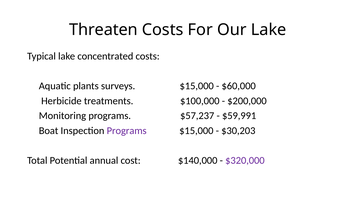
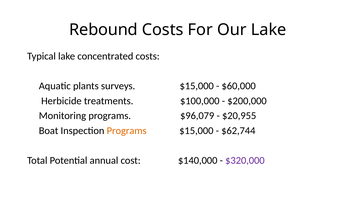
Threaten: Threaten -> Rebound
$57,237: $57,237 -> $96,079
$59,991: $59,991 -> $20,955
Programs at (127, 131) colour: purple -> orange
$30,203: $30,203 -> $62,744
